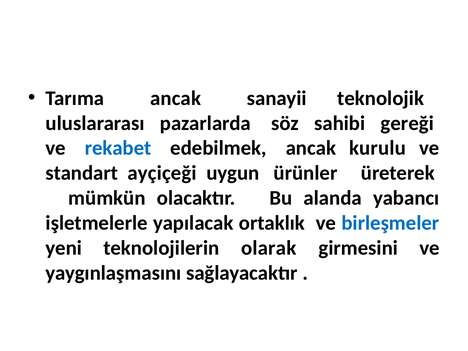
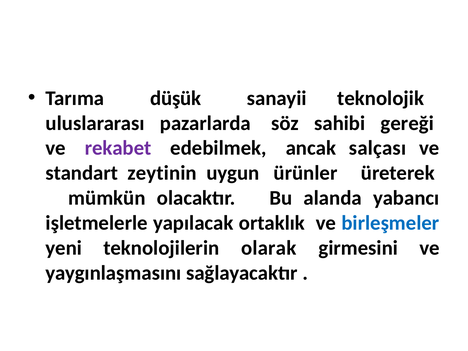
Tarıma ancak: ancak -> düşük
rekabet colour: blue -> purple
kurulu: kurulu -> salçası
ayçiçeği: ayçiçeği -> zeytinin
